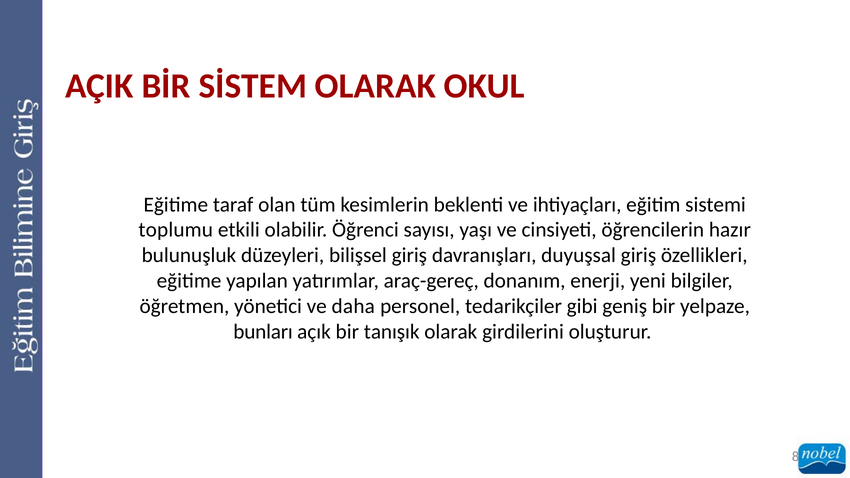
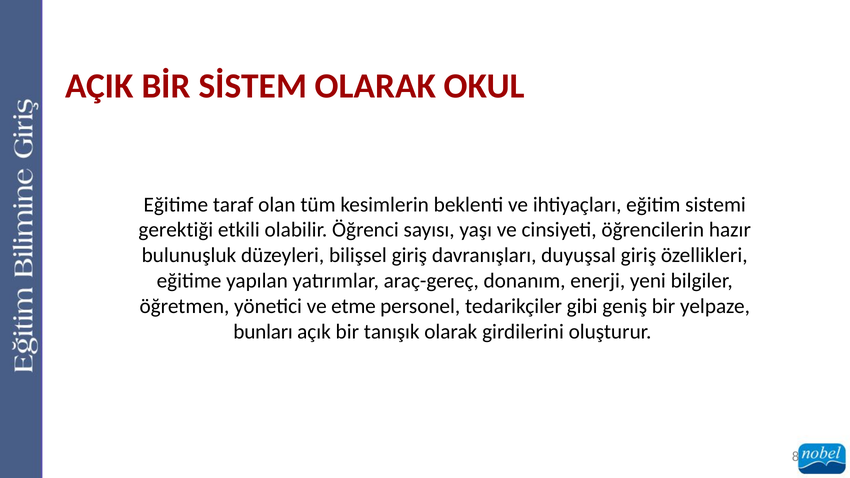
toplumu: toplumu -> gerektiği
daha: daha -> etme
